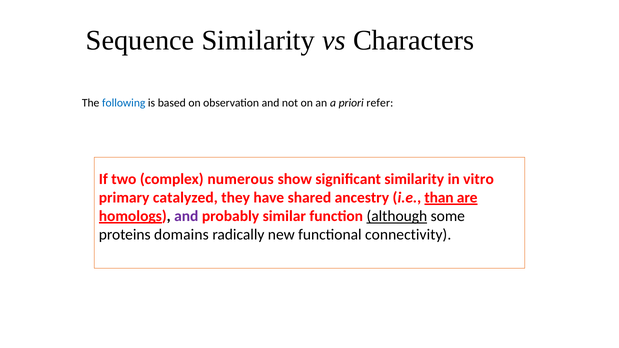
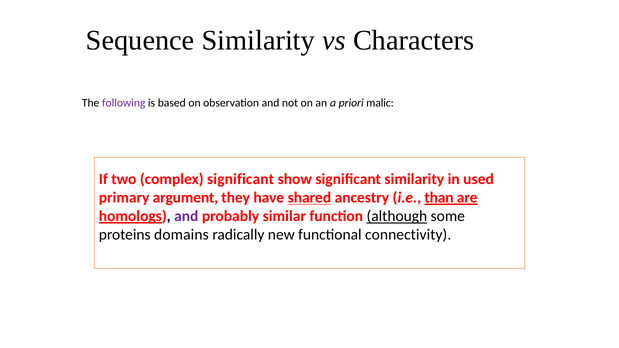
following colour: blue -> purple
refer: refer -> malic
complex numerous: numerous -> significant
vitro: vitro -> used
catalyzed: catalyzed -> argument
shared underline: none -> present
